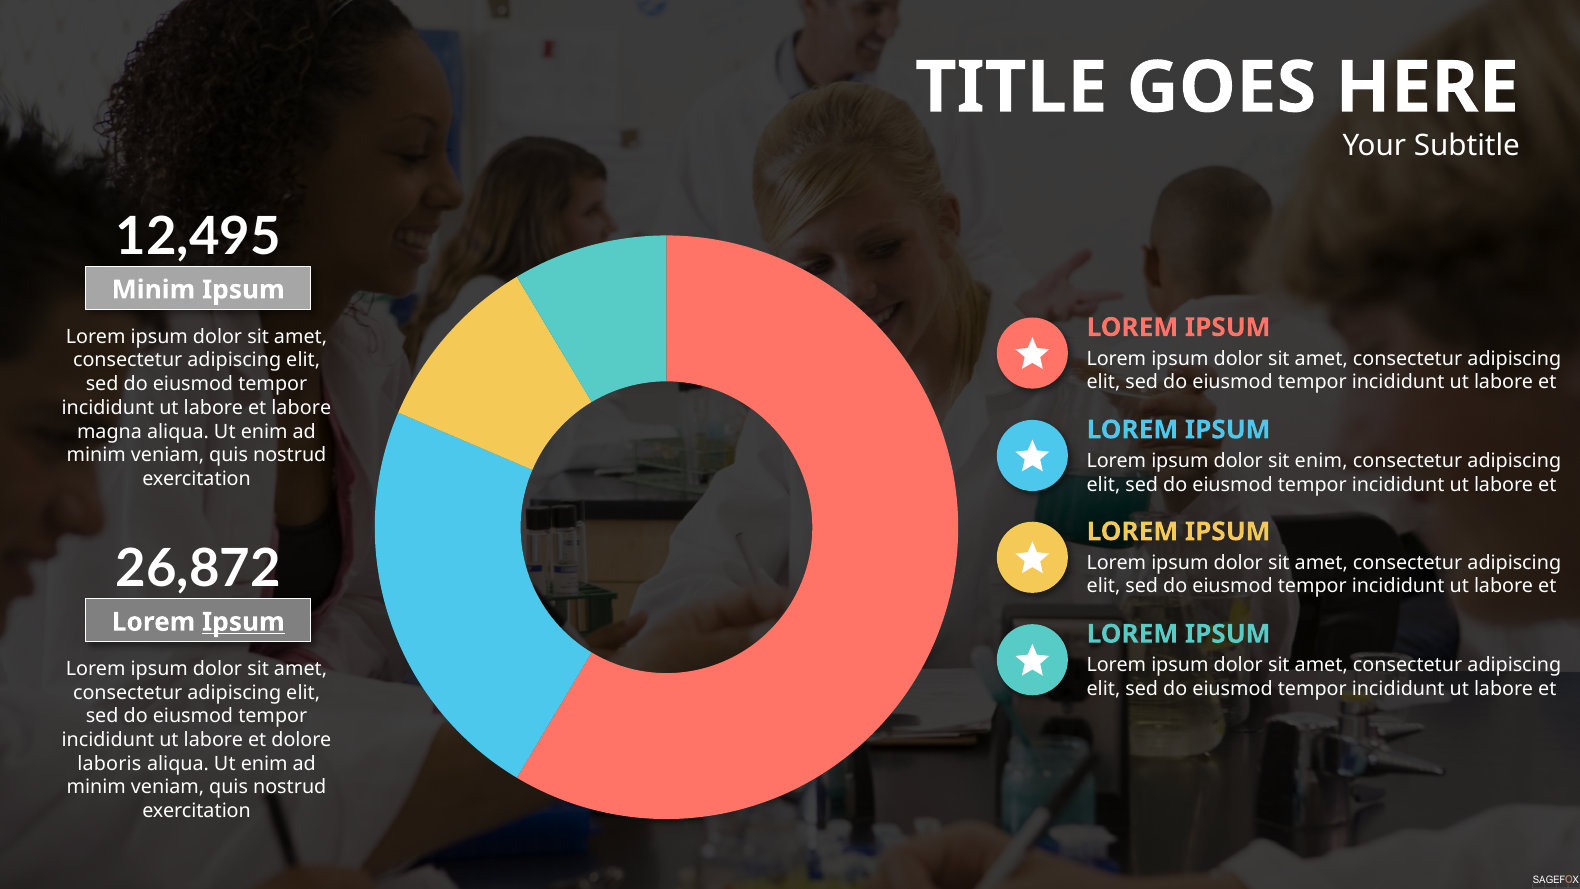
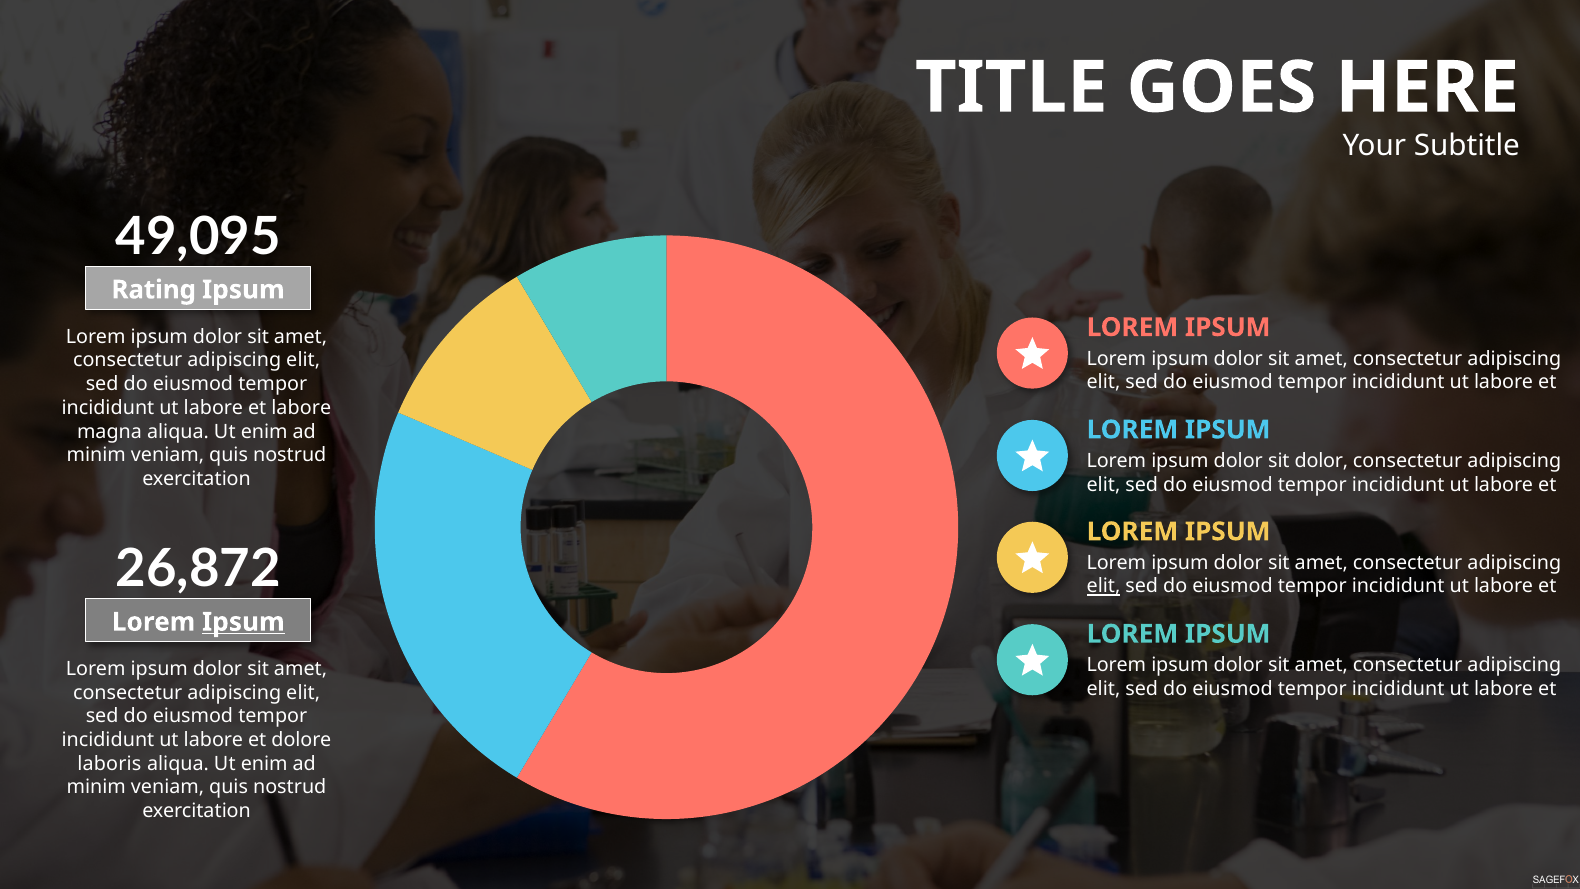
12,495: 12,495 -> 49,095
Minim at (154, 290): Minim -> Rating
sit enim: enim -> dolor
elit at (1103, 586) underline: none -> present
